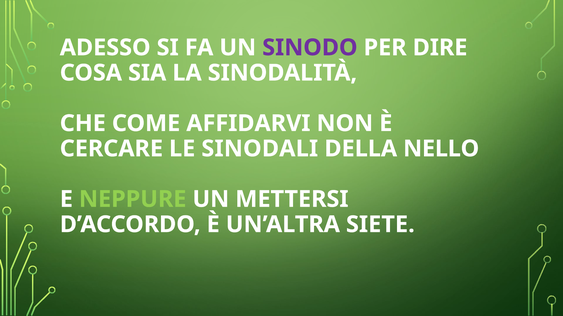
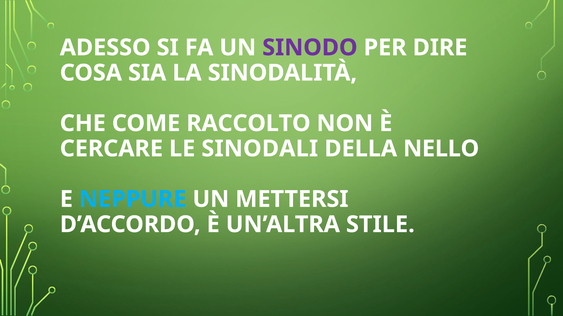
AFFIDARVI: AFFIDARVI -> RACCOLTO
NEPPURE colour: light green -> light blue
SIETE: SIETE -> STILE
